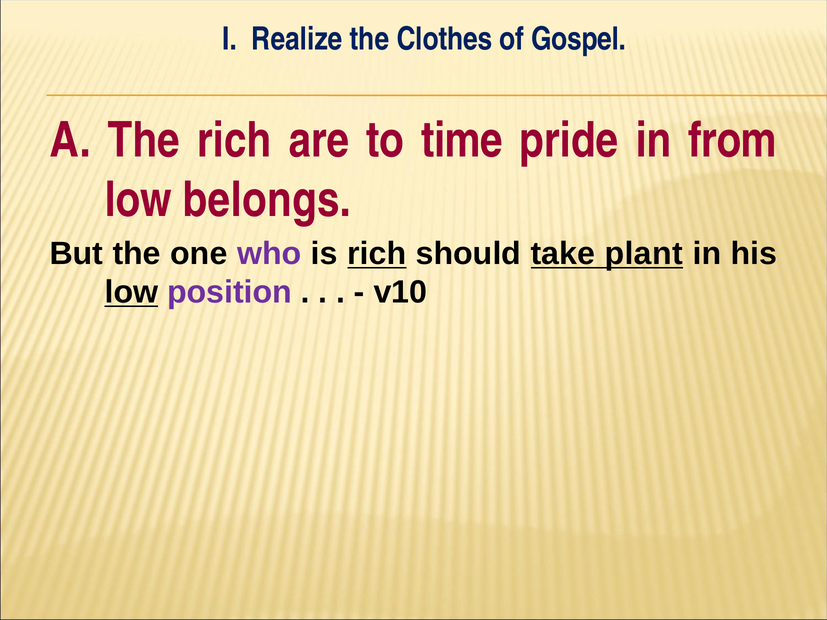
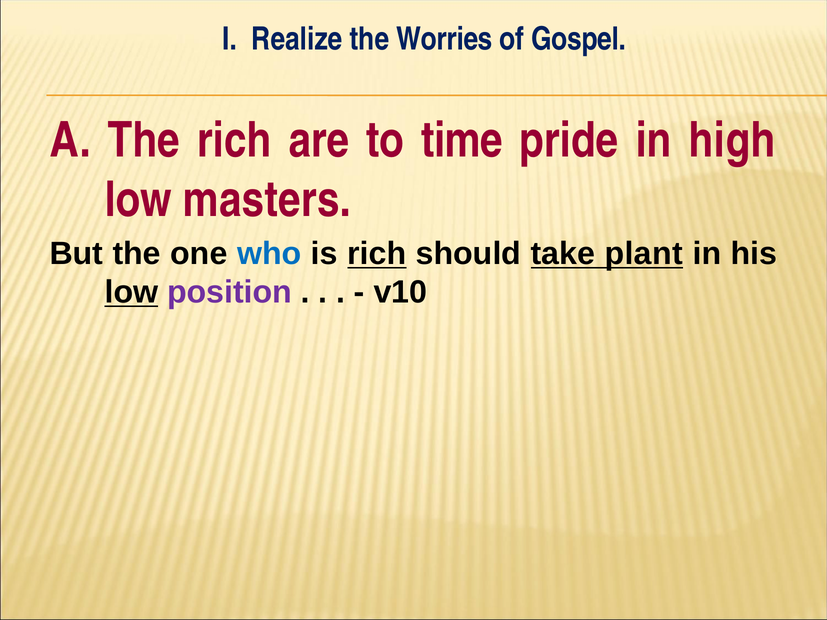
Clothes: Clothes -> Worries
from: from -> high
belongs: belongs -> masters
who colour: purple -> blue
